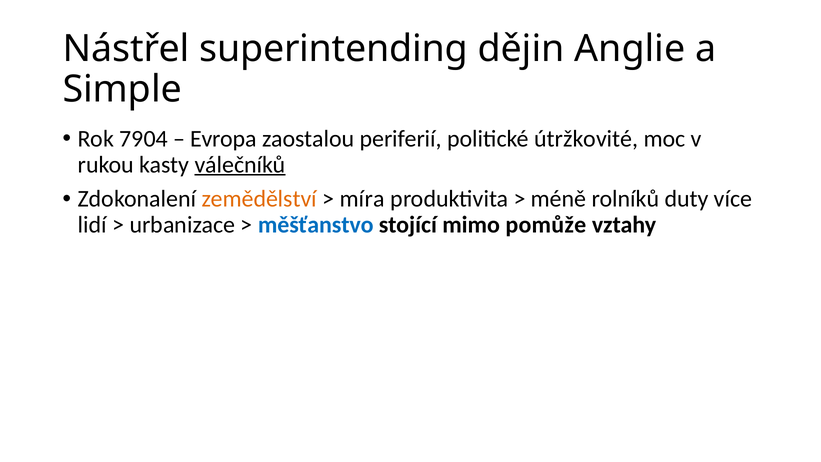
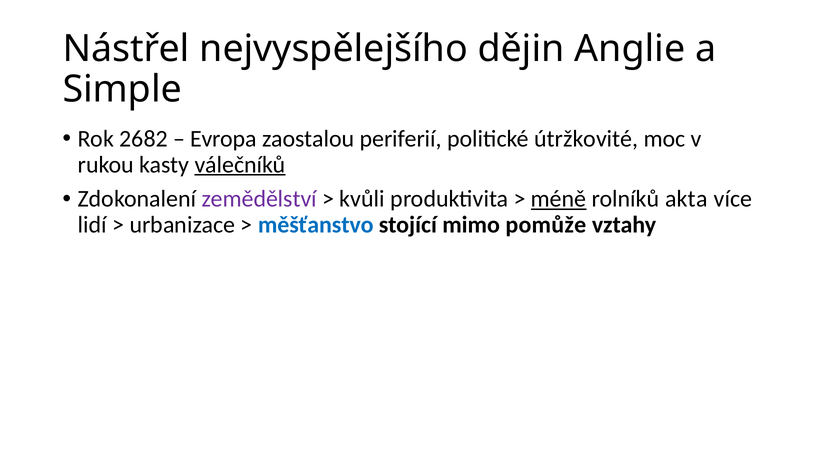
superintending: superintending -> nejvyspělejšího
7904: 7904 -> 2682
zemědělství colour: orange -> purple
míra: míra -> kvůli
méně underline: none -> present
duty: duty -> akta
